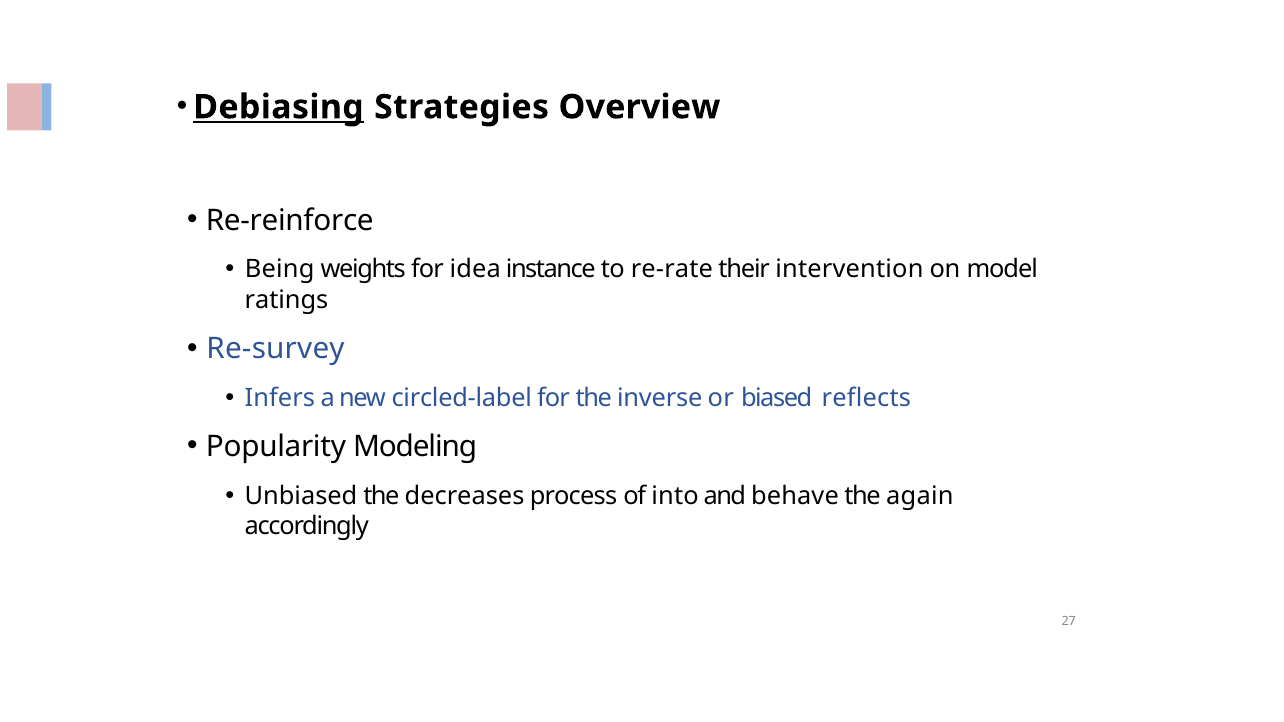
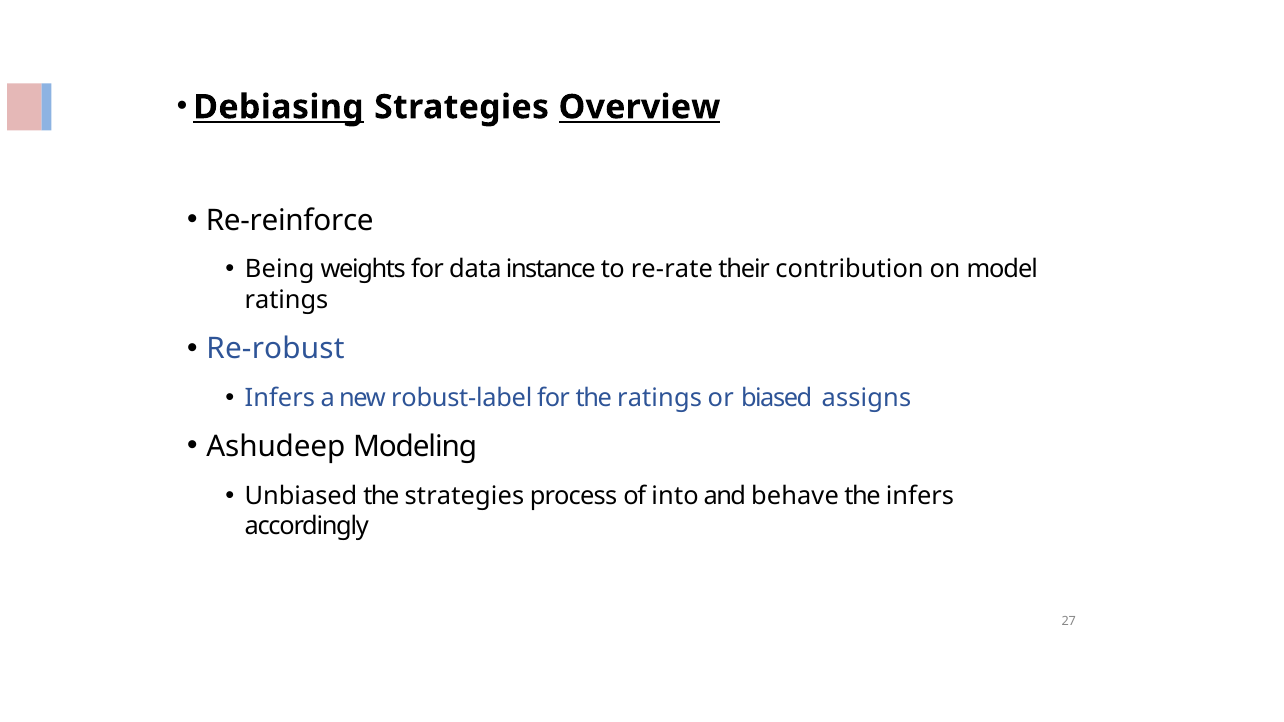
Overview underline: none -> present
idea: idea -> data
intervention: intervention -> contribution
Re-survey: Re-survey -> Re-robust
circled-label: circled-label -> robust-label
the inverse: inverse -> ratings
reflects: reflects -> assigns
Popularity: Popularity -> Ashudeep
the decreases: decreases -> strategies
the again: again -> infers
